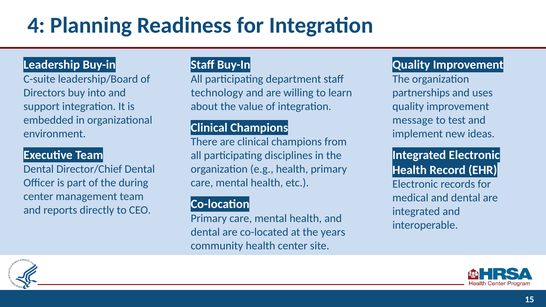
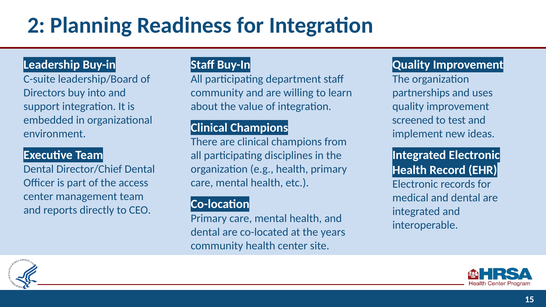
4: 4 -> 2
technology at (217, 93): technology -> community
message: message -> screened
during: during -> access
